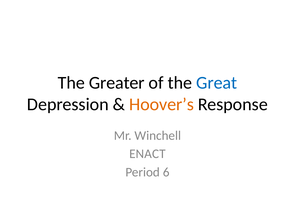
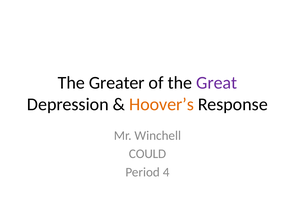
Great colour: blue -> purple
ENACT: ENACT -> COULD
6: 6 -> 4
